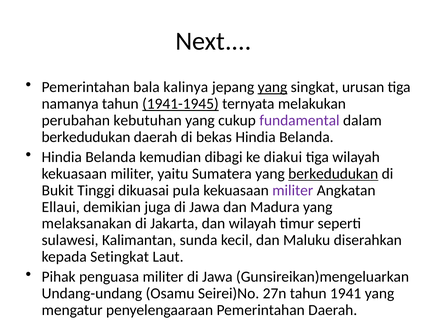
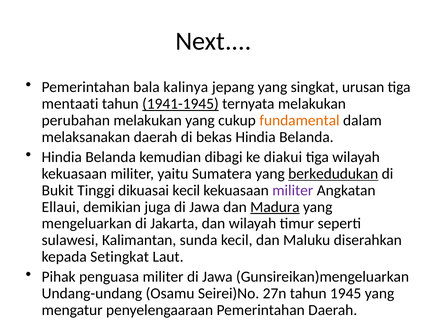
yang at (273, 87) underline: present -> none
namanya: namanya -> mentaati
perubahan kebutuhan: kebutuhan -> melakukan
fundamental colour: purple -> orange
berkedudukan at (86, 137): berkedudukan -> melaksanakan
dikuasai pula: pula -> kecil
Madura underline: none -> present
melaksanakan: melaksanakan -> mengeluarkan
1941: 1941 -> 1945
